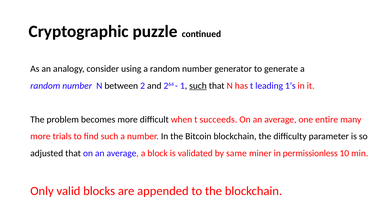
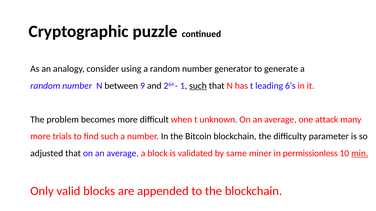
2: 2 -> 9
1’s: 1’s -> 6’s
succeeds: succeeds -> unknown
entire: entire -> attack
min underline: none -> present
